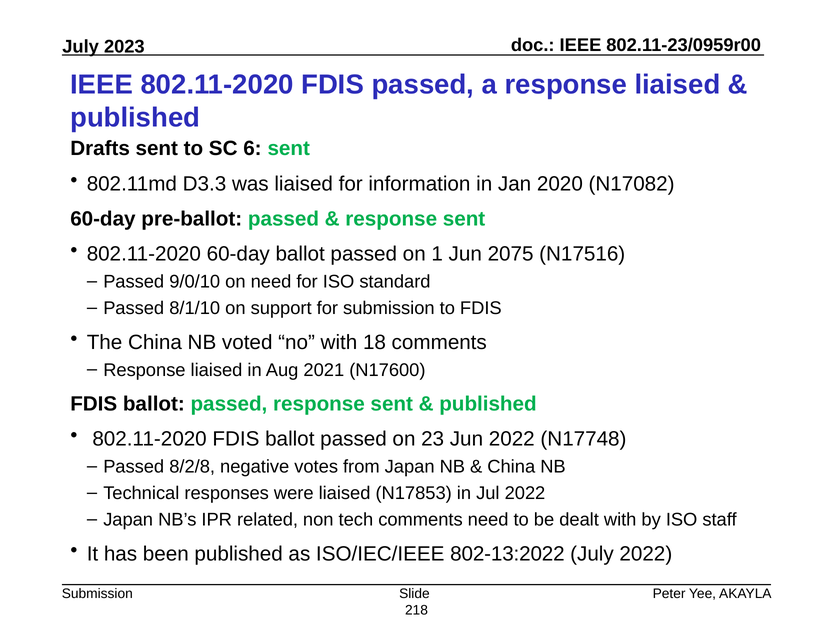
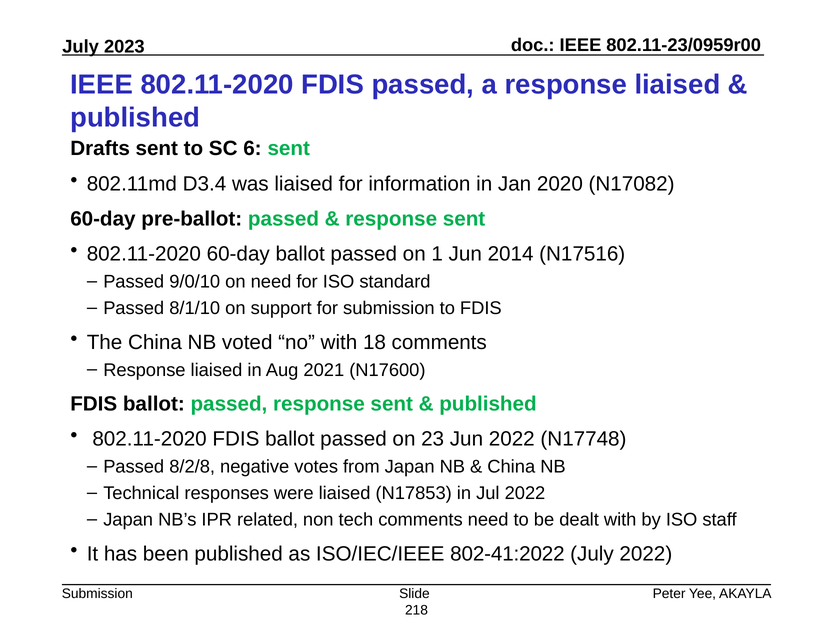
D3.3: D3.3 -> D3.4
2075: 2075 -> 2014
802-13:2022: 802-13:2022 -> 802-41:2022
